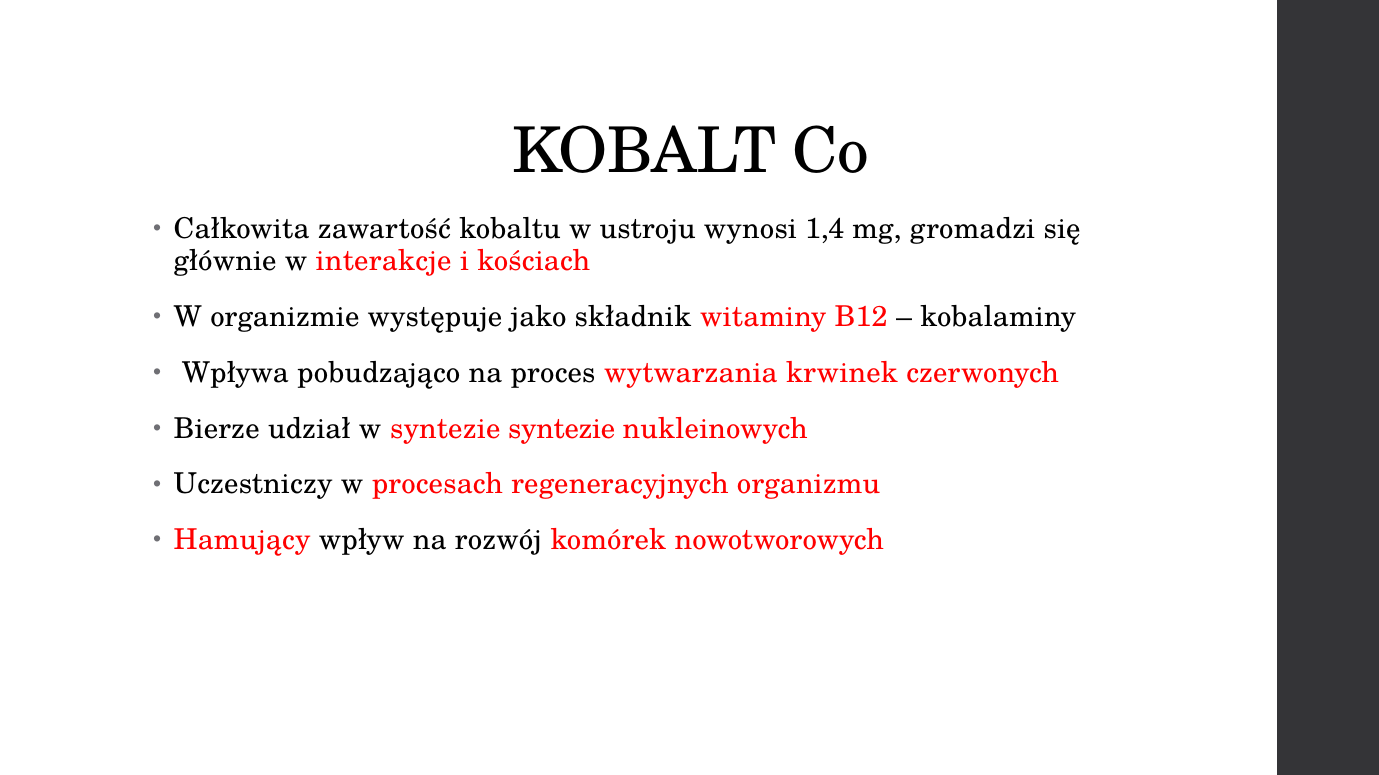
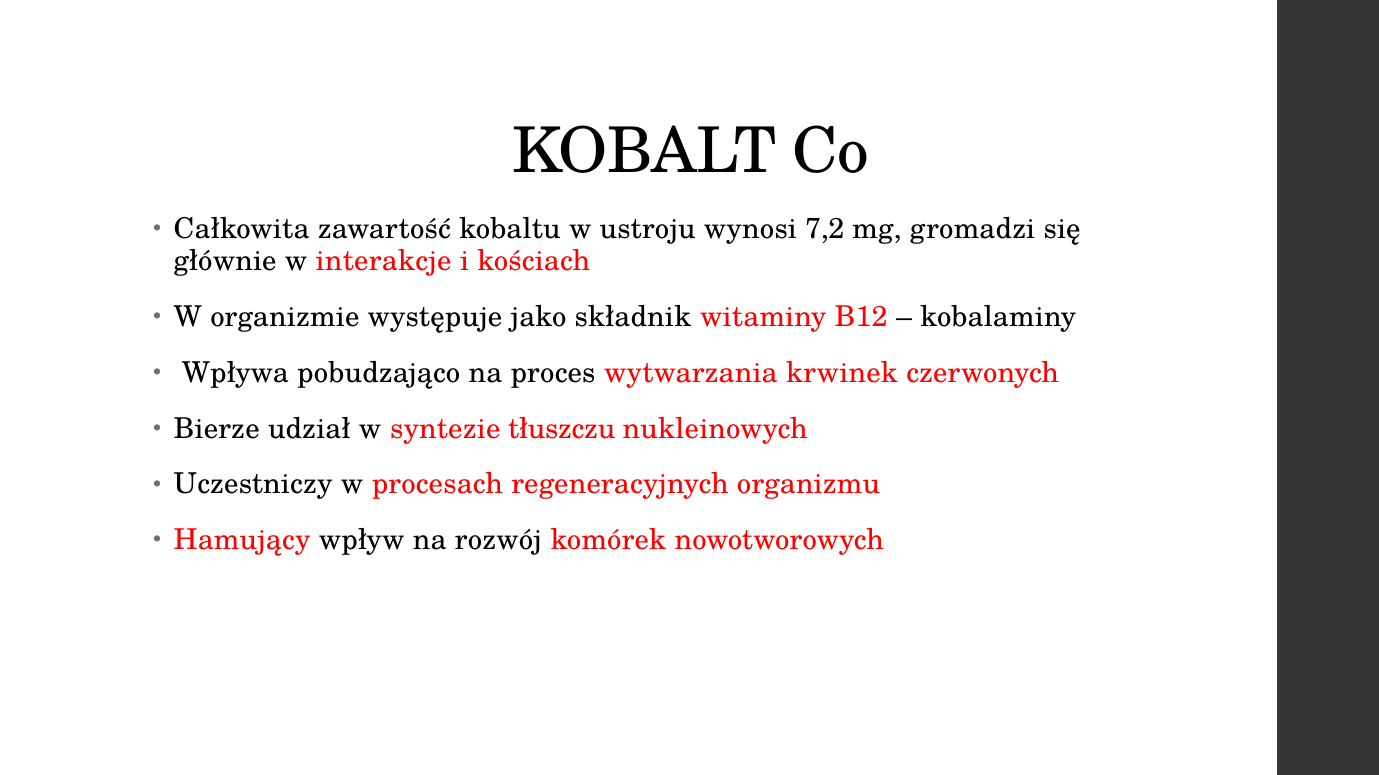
1,4: 1,4 -> 7,2
syntezie syntezie: syntezie -> tłuszczu
